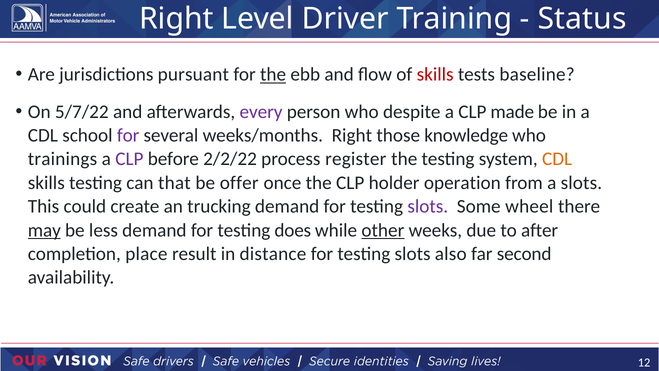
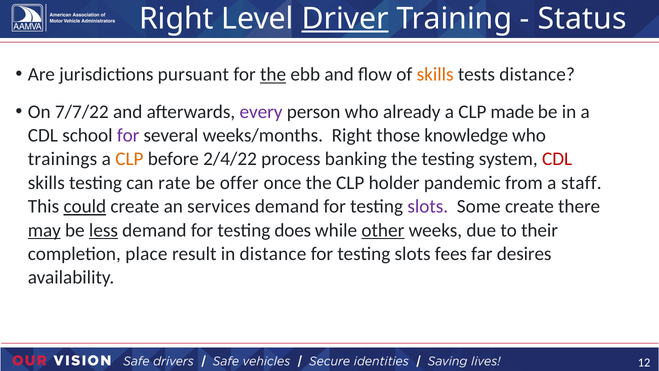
Driver underline: none -> present
skills at (435, 75) colour: red -> orange
tests baseline: baseline -> distance
5/7/22: 5/7/22 -> 7/7/22
despite: despite -> already
CLP at (129, 159) colour: purple -> orange
2/2/22: 2/2/22 -> 2/4/22
register: register -> banking
CDL at (557, 159) colour: orange -> red
that: that -> rate
operation: operation -> pandemic
a slots: slots -> staff
could underline: none -> present
trucking: trucking -> services
Some wheel: wheel -> create
less underline: none -> present
after: after -> their
also: also -> fees
second: second -> desires
